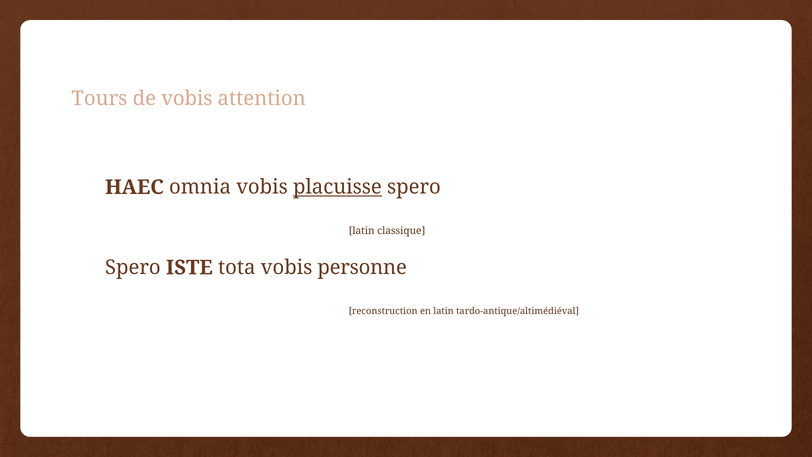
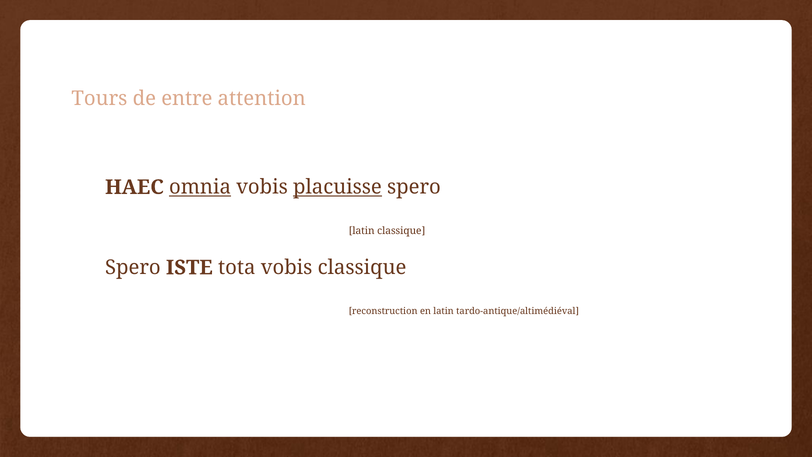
de vobis: vobis -> entre
omnia underline: none -> present
vobis personne: personne -> classique
